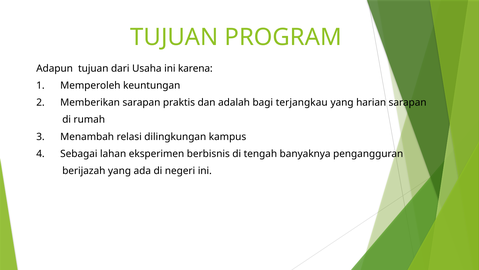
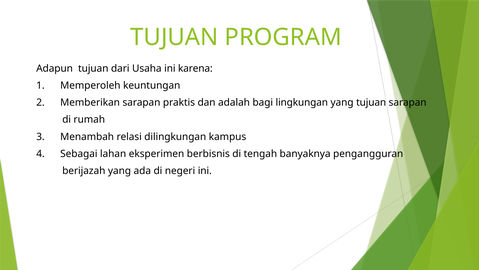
terjangkau: terjangkau -> lingkungan
yang harian: harian -> tujuan
